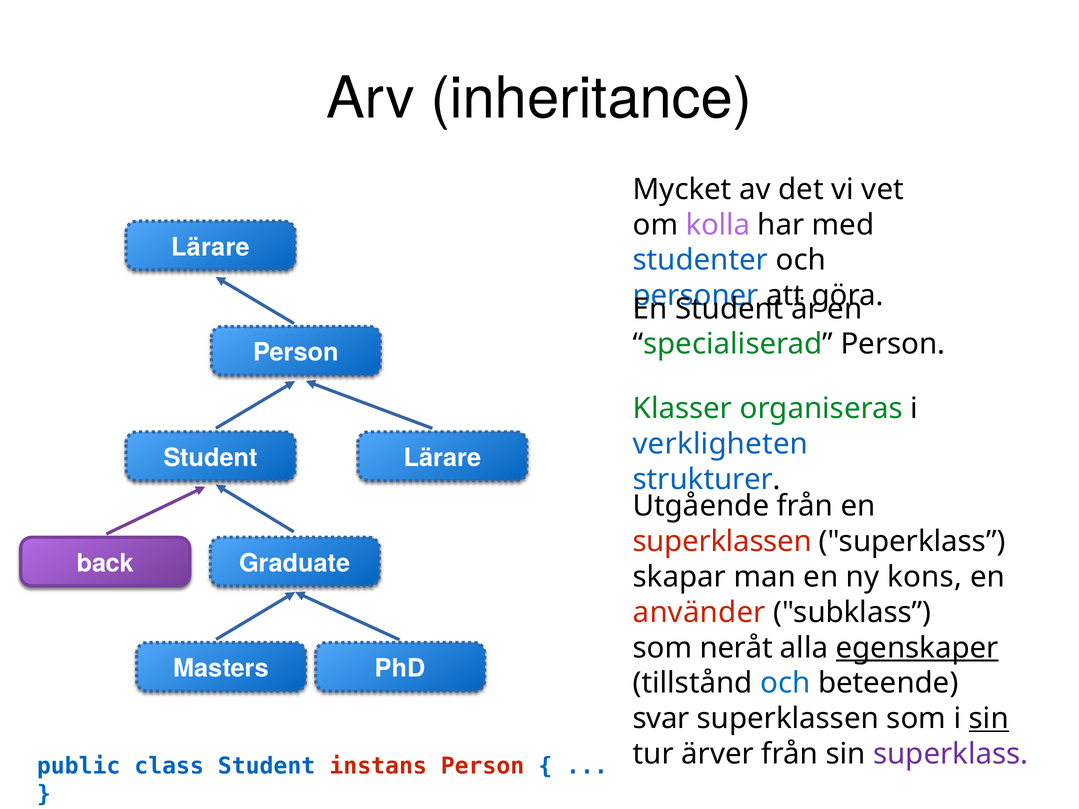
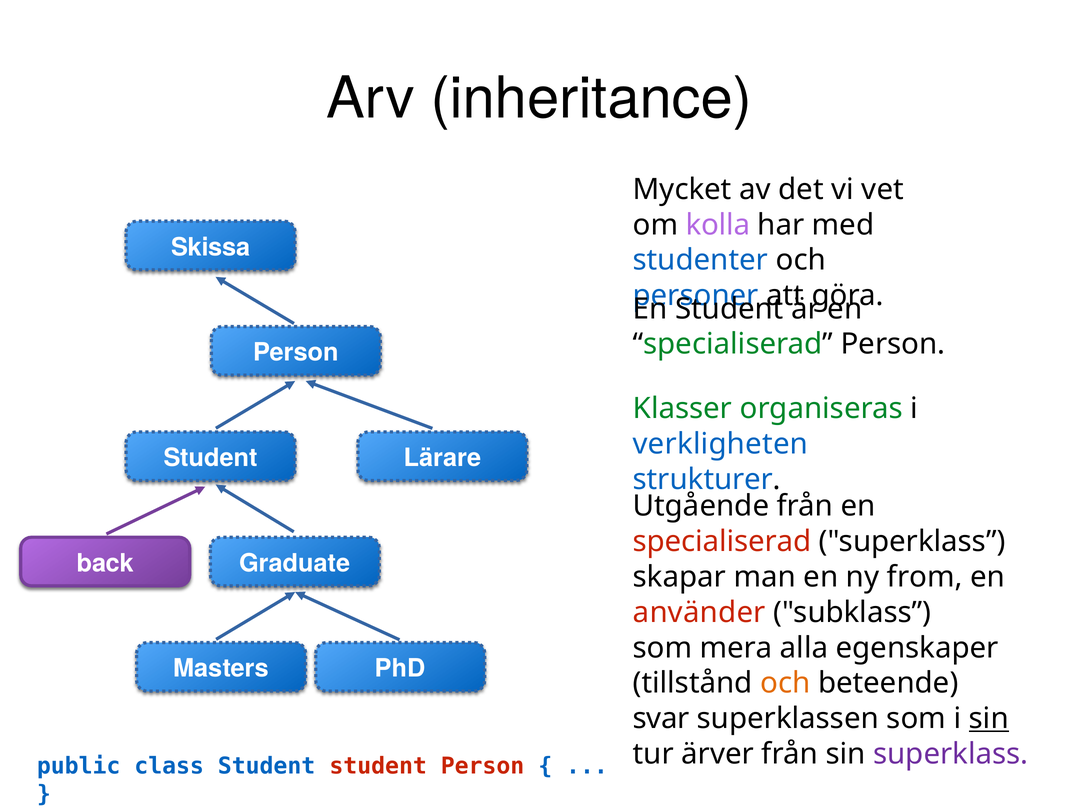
Lärare at (210, 247): Lärare -> Skissa
superklassen at (722, 542): superklassen -> specialiserad
kons: kons -> from
neråt: neråt -> mera
egenskaper underline: present -> none
och at (785, 683) colour: blue -> orange
Student instans: instans -> student
